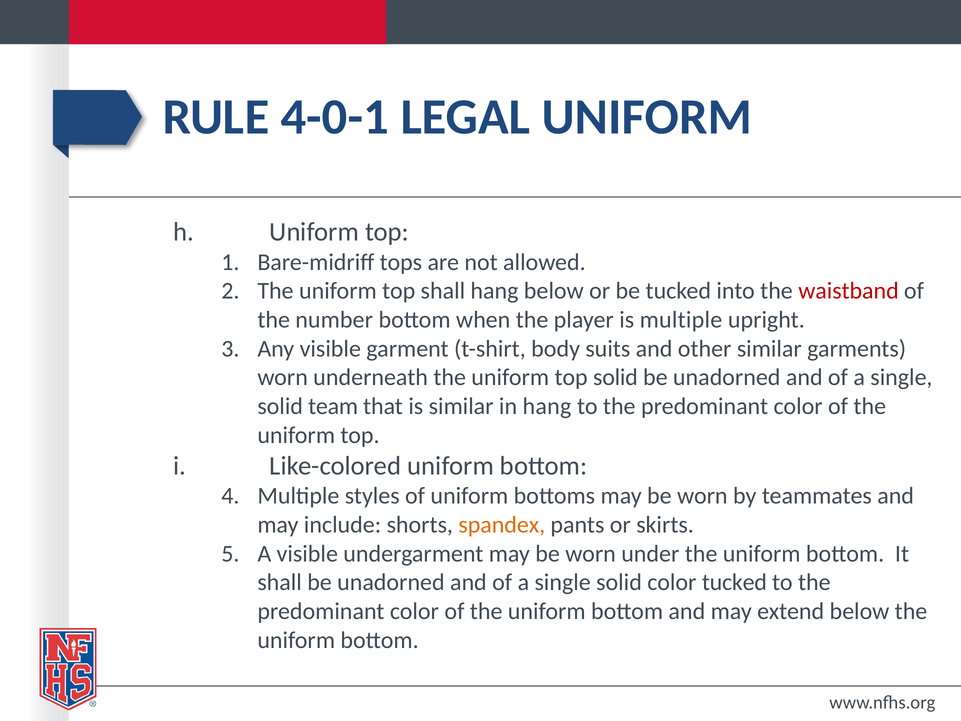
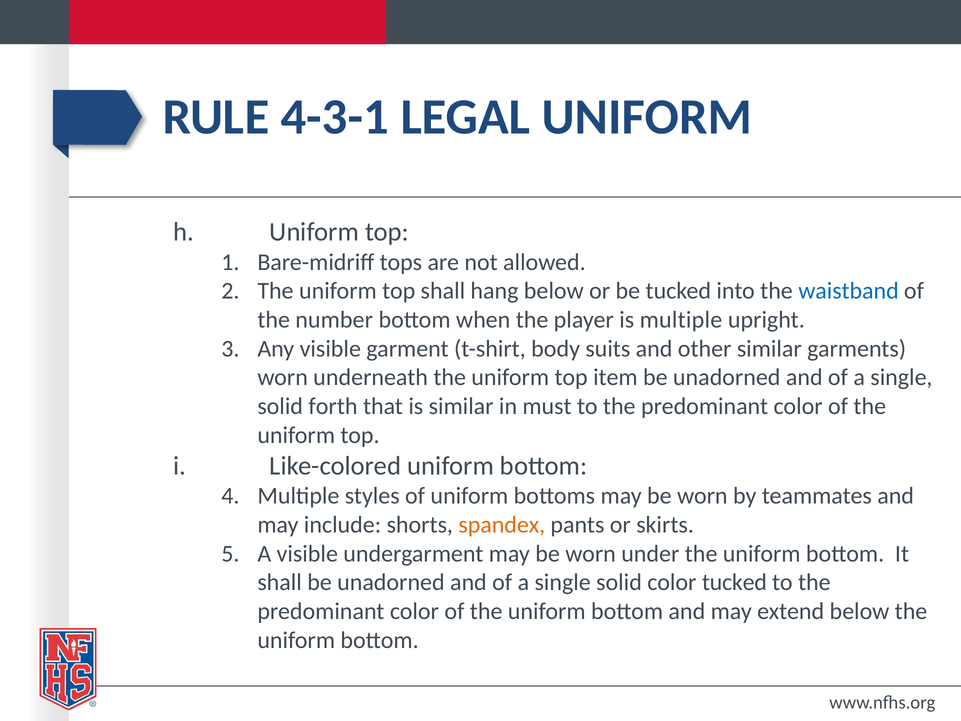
4-0-1: 4-0-1 -> 4-3-1
waistband colour: red -> blue
top solid: solid -> item
team: team -> forth
in hang: hang -> must
